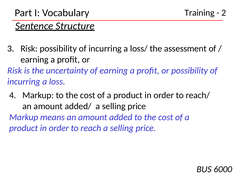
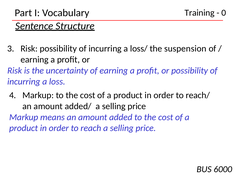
2: 2 -> 0
assessment: assessment -> suspension
